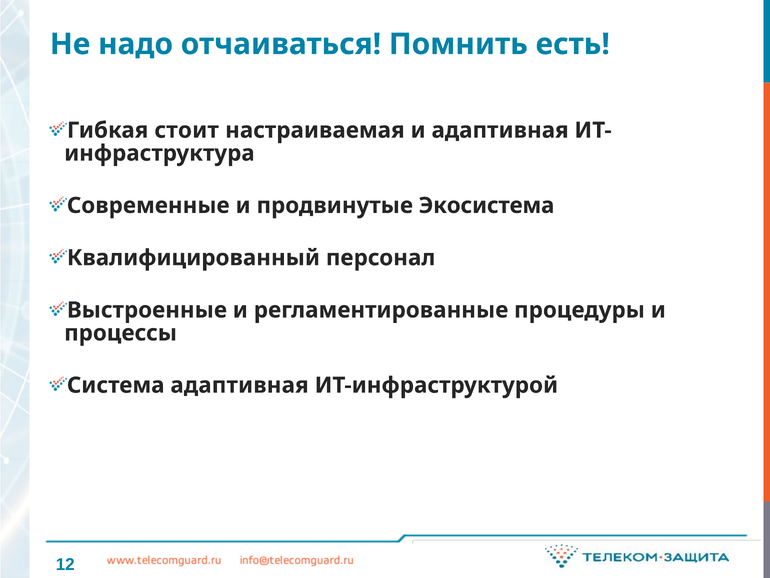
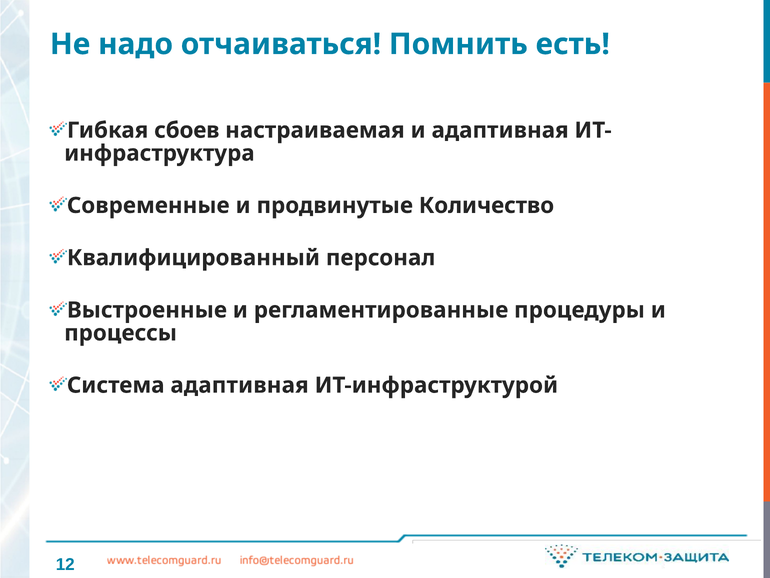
стоит: стоит -> сбоев
Экосистема: Экосистема -> Количество
